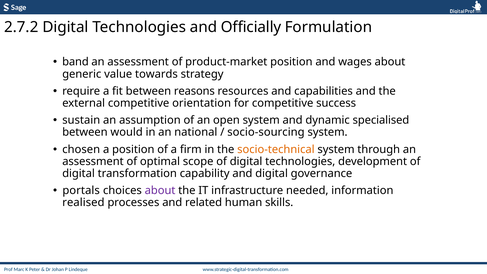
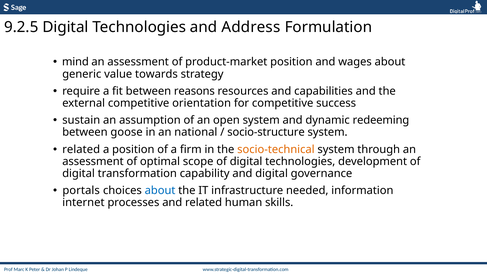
2.7.2: 2.7.2 -> 9.2.5
Officially: Officially -> Address
band: band -> mind
specialised: specialised -> redeeming
would: would -> goose
socio-sourcing: socio-sourcing -> socio-structure
chosen at (81, 149): chosen -> related
about at (160, 191) colour: purple -> blue
realised: realised -> internet
